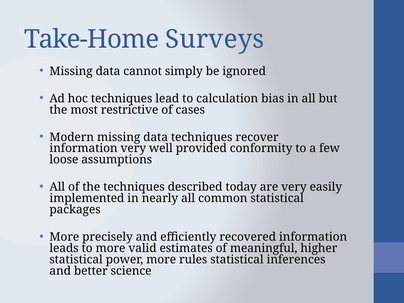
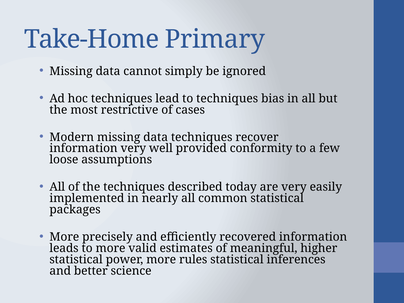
Surveys: Surveys -> Primary
to calculation: calculation -> techniques
